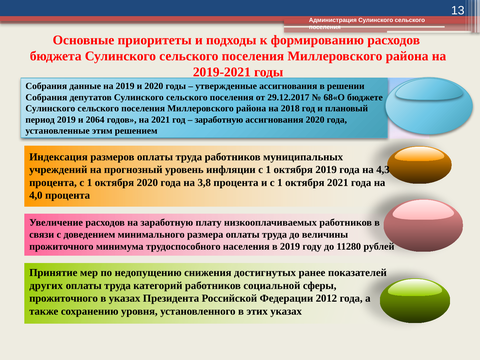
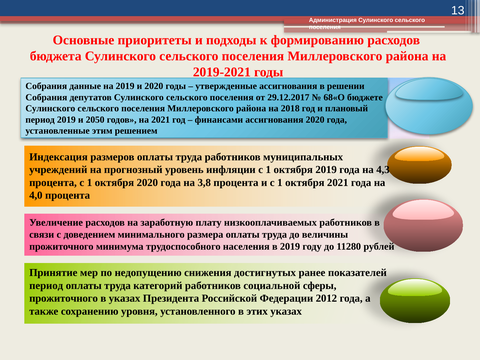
2064: 2064 -> 2050
заработную at (219, 120): заработную -> финансами
других at (46, 286): других -> период
